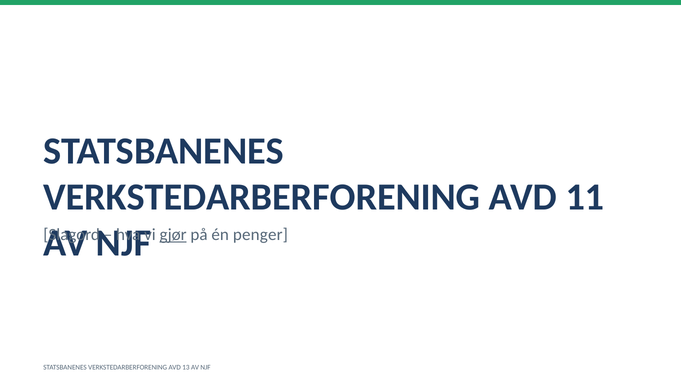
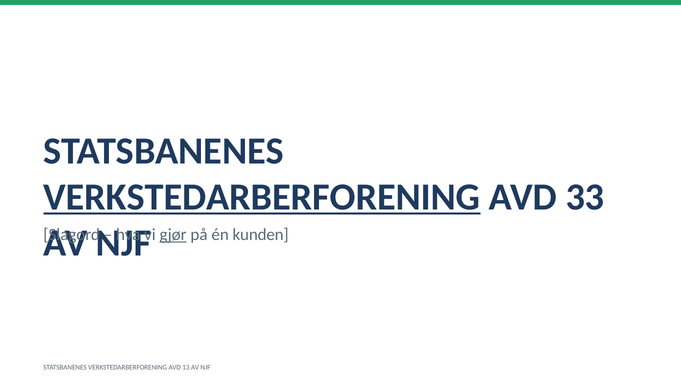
VERKSTEDARBERFORENING at (262, 197) underline: none -> present
11: 11 -> 33
penger: penger -> kunden
